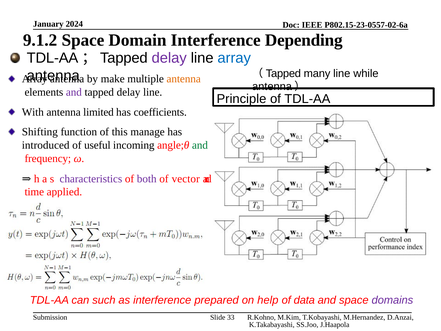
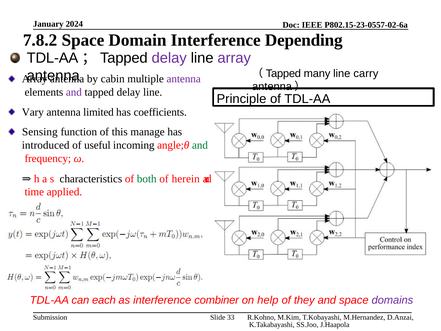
9.1.2: 9.1.2 -> 7.8.2
array at (234, 58) colour: blue -> purple
while: while -> carry
make: make -> cabin
antenna at (184, 79) colour: orange -> purple
With: With -> Vary
Shifting: Shifting -> Sensing
characteristics colour: purple -> black
both colour: purple -> green
vector: vector -> herein
such: such -> each
prepared: prepared -> combiner
data: data -> they
